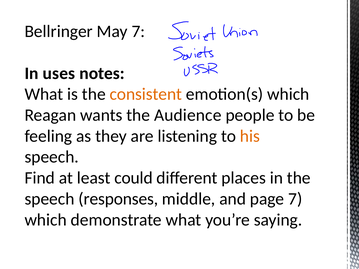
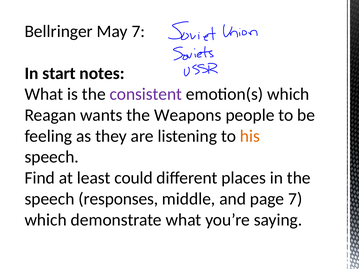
uses: uses -> start
consistent colour: orange -> purple
Audience: Audience -> Weapons
